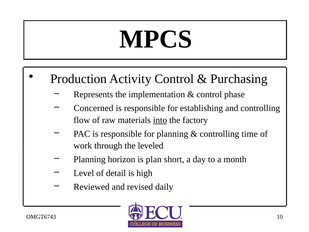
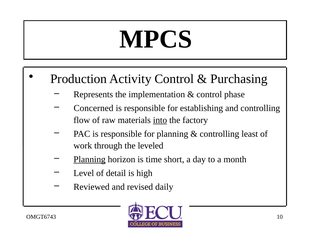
time: time -> least
Planning at (90, 159) underline: none -> present
plan: plan -> time
